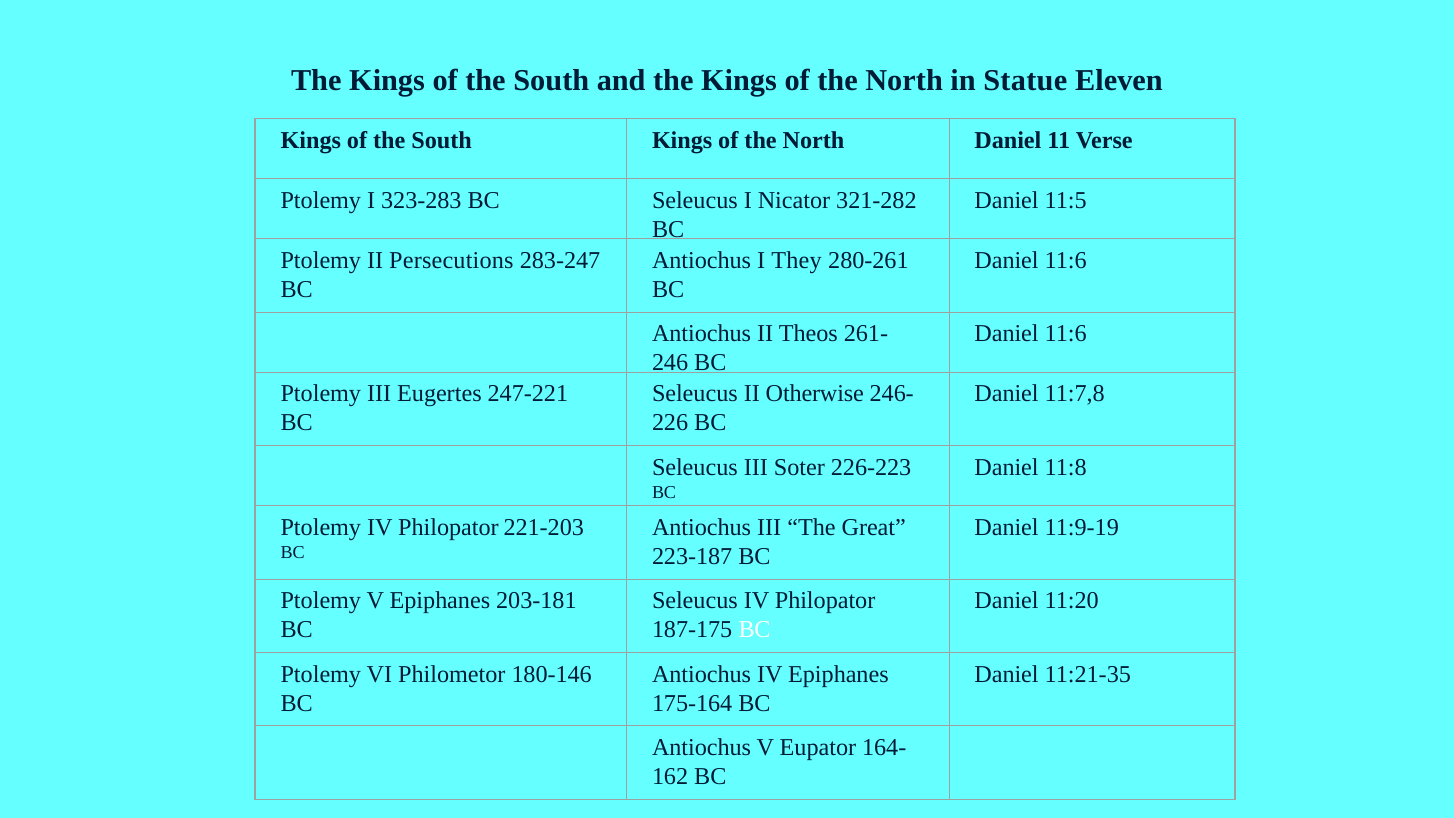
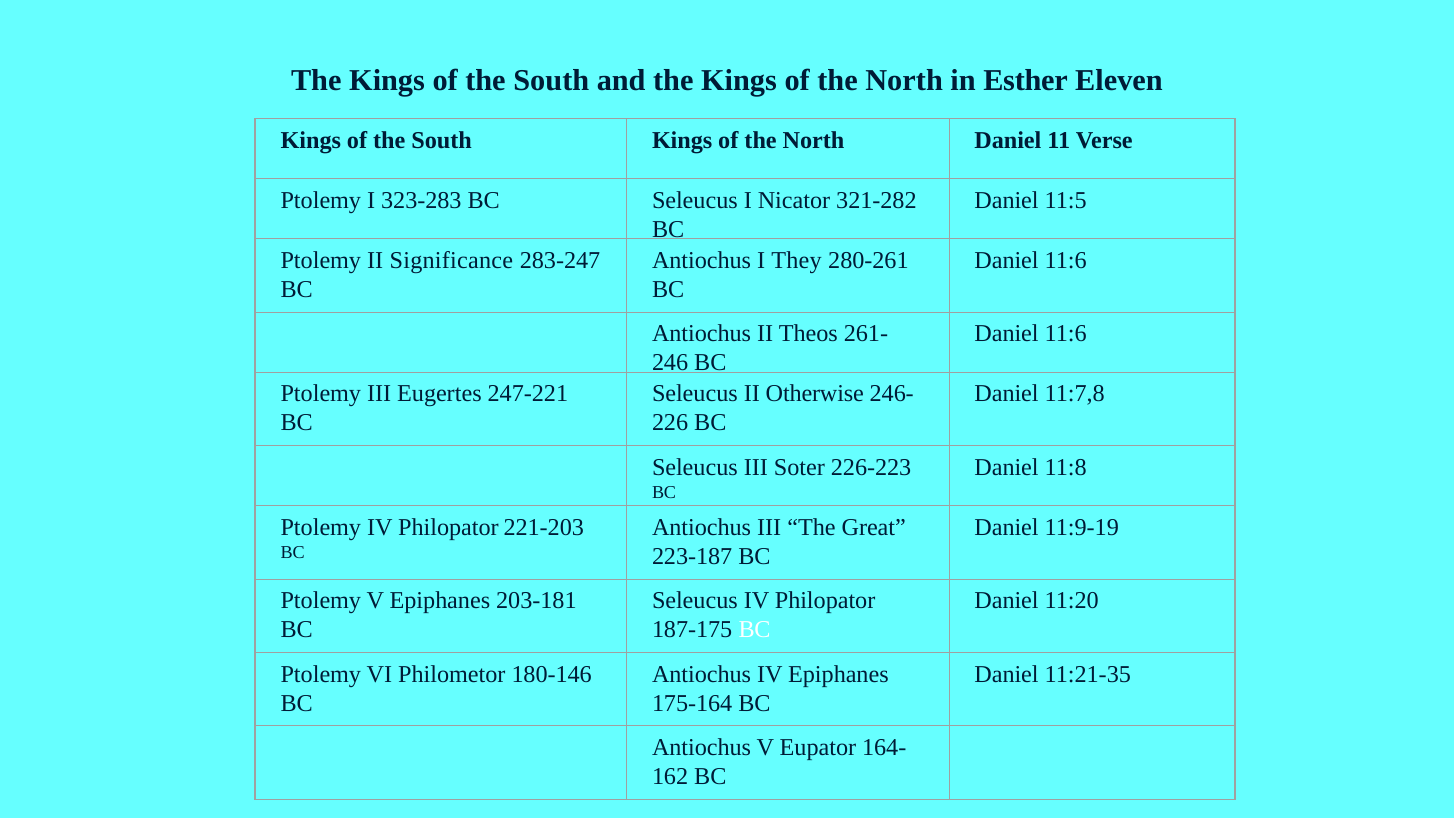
Statue: Statue -> Esther
Persecutions: Persecutions -> Significance
